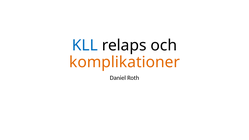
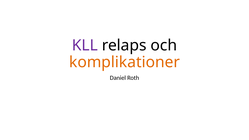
KLL colour: blue -> purple
